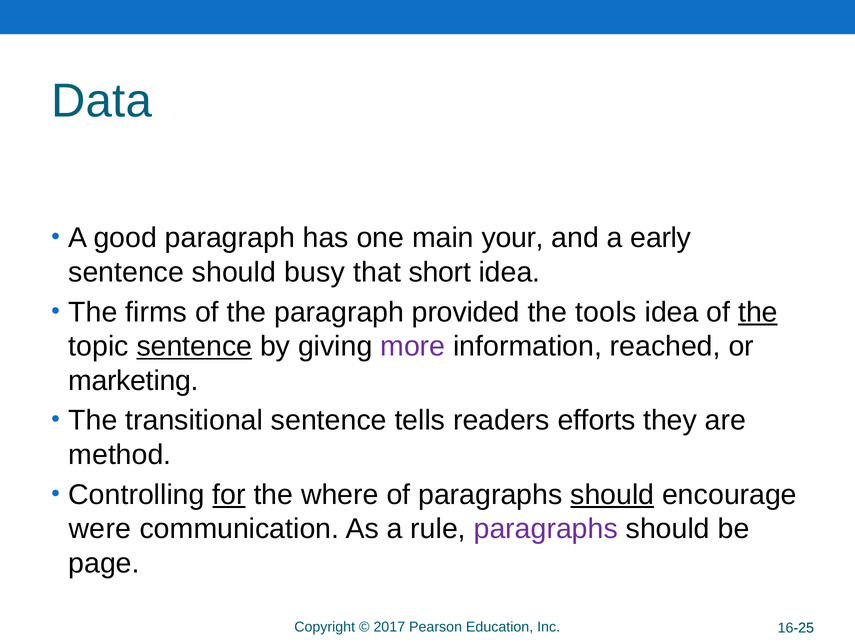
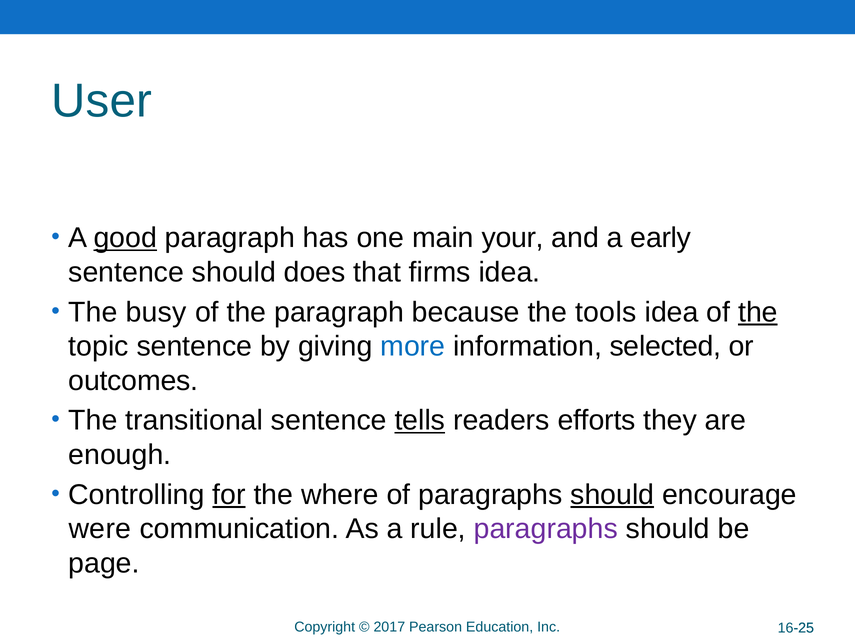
Data: Data -> User
good underline: none -> present
busy: busy -> does
short: short -> firms
firms: firms -> busy
provided: provided -> because
sentence at (194, 346) underline: present -> none
more colour: purple -> blue
reached: reached -> selected
marketing: marketing -> outcomes
tells underline: none -> present
method: method -> enough
